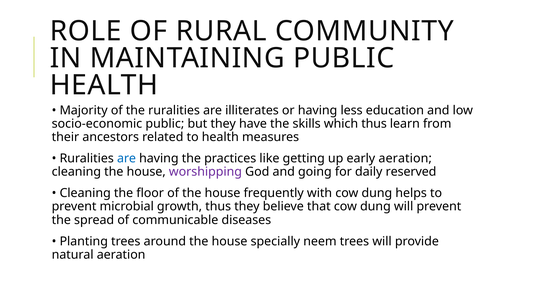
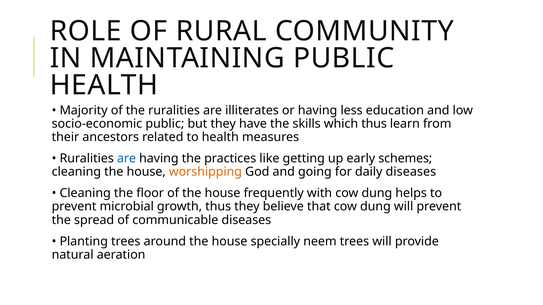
early aeration: aeration -> schemes
worshipping colour: purple -> orange
daily reserved: reserved -> diseases
